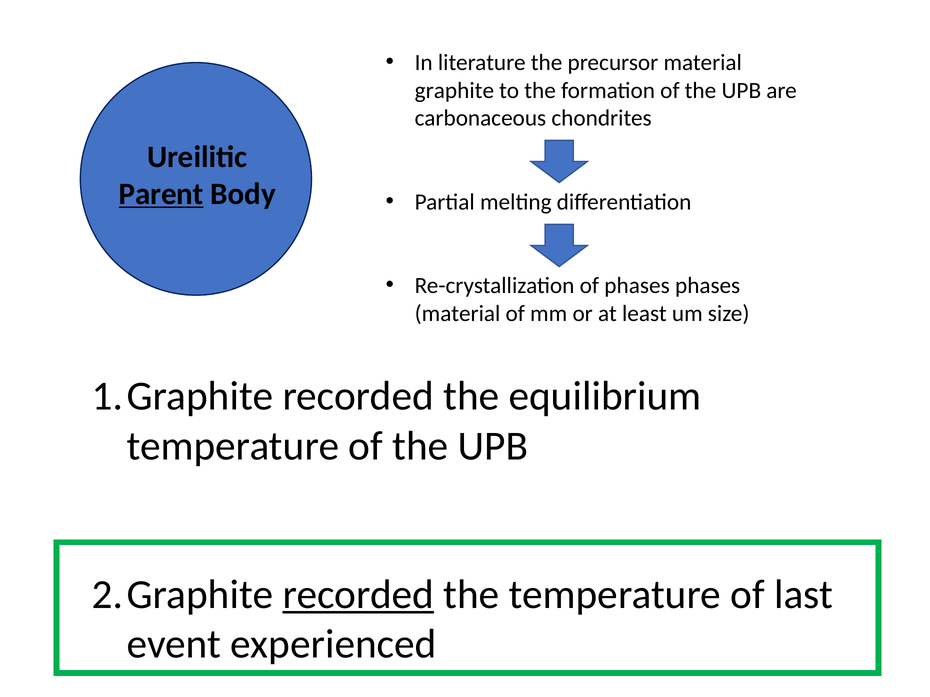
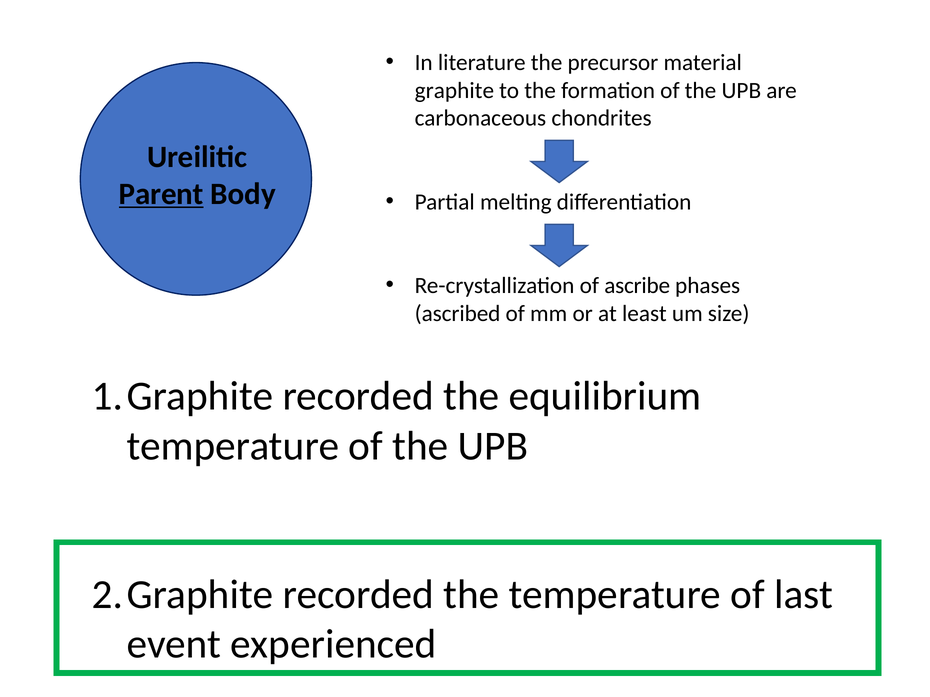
of phases: phases -> ascribe
material at (458, 314): material -> ascribed
recorded at (358, 595) underline: present -> none
